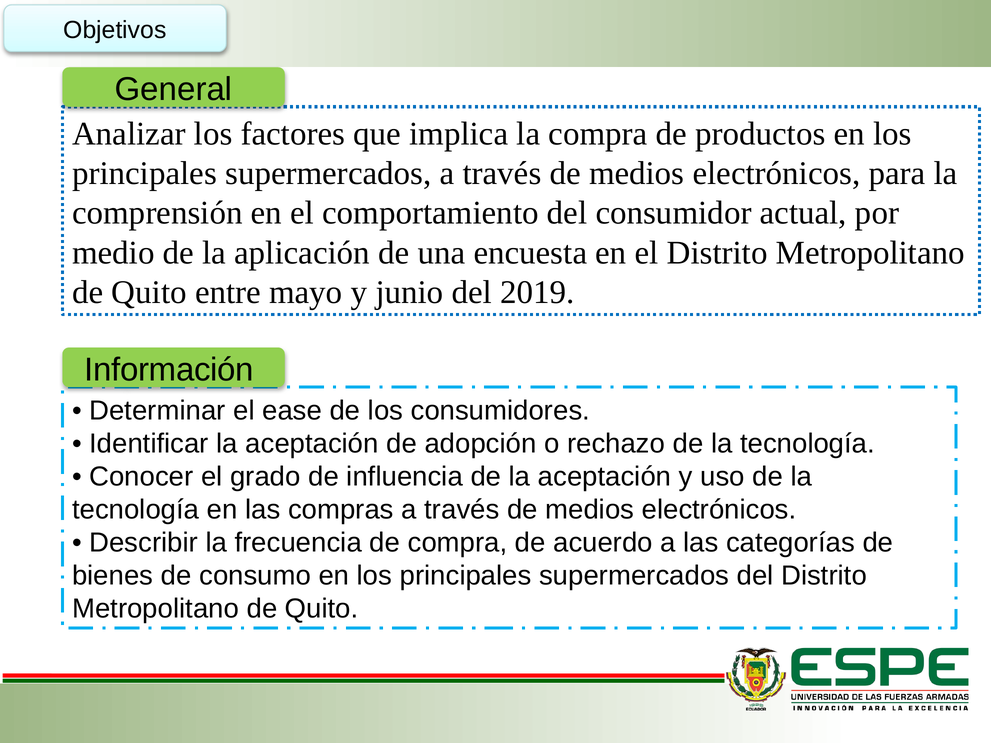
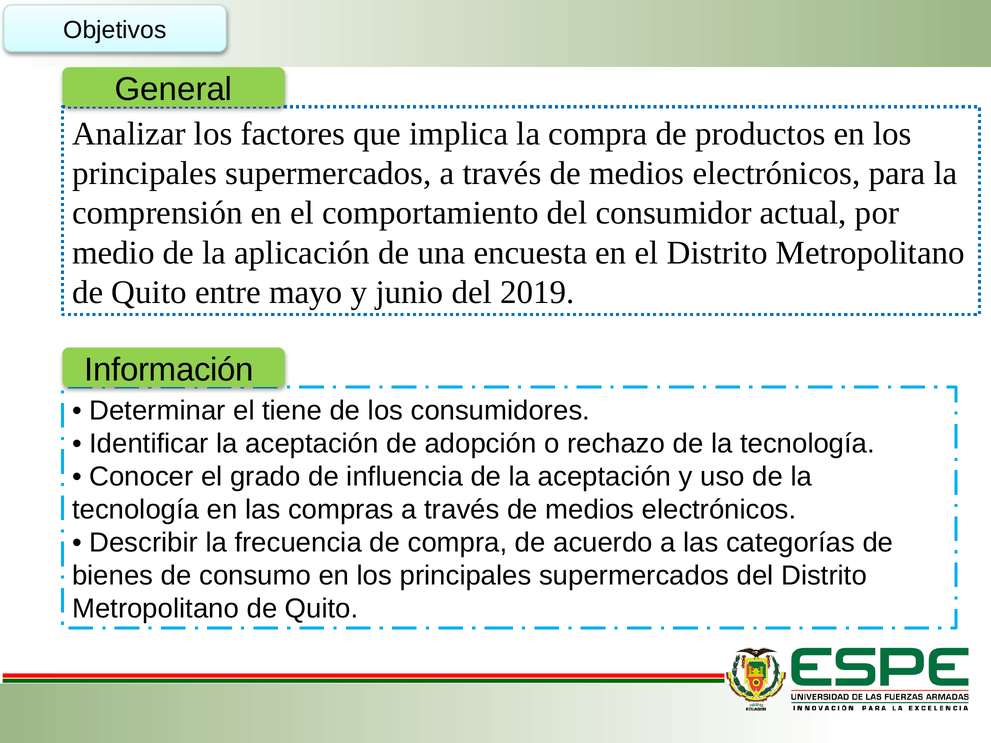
ease: ease -> tiene
